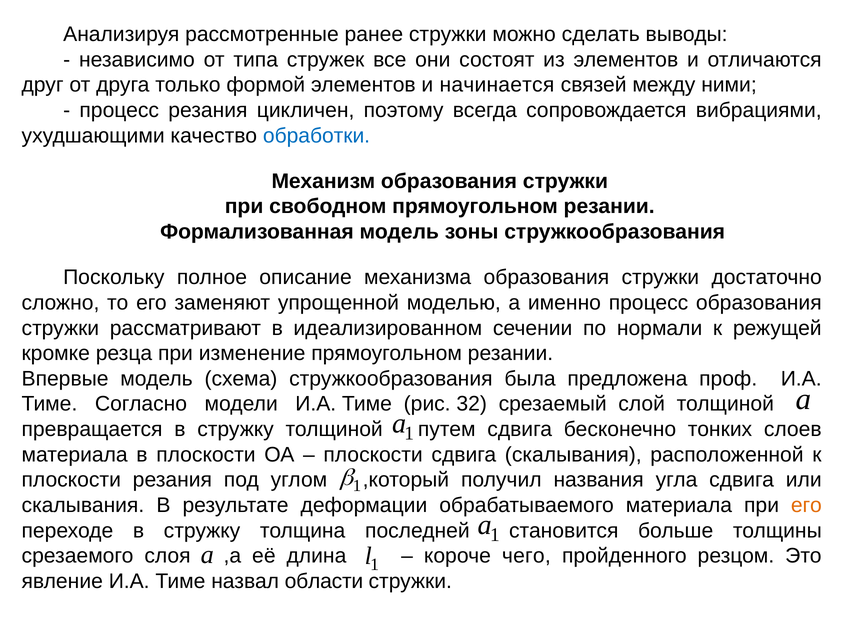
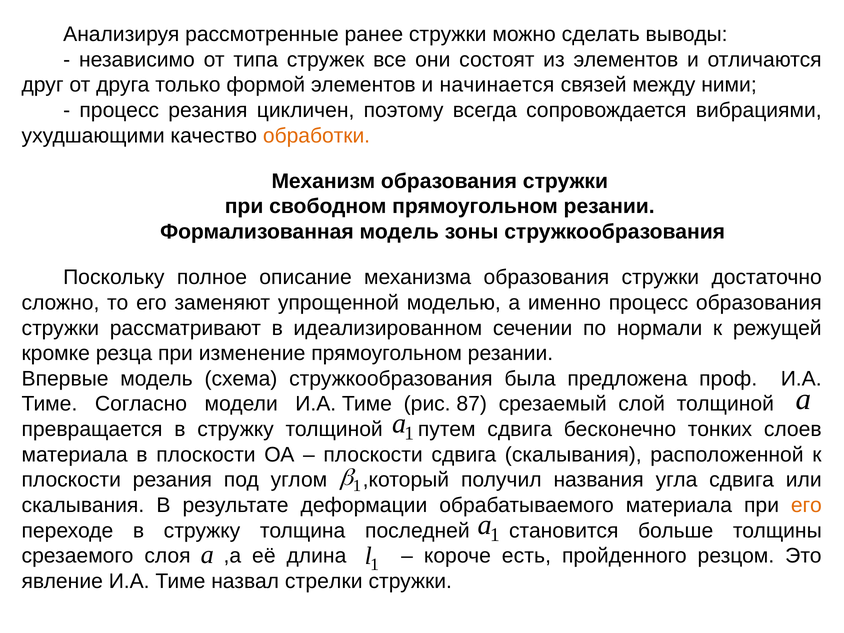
обработки colour: blue -> orange
32: 32 -> 87
чего: чего -> есть
области: области -> стрелки
